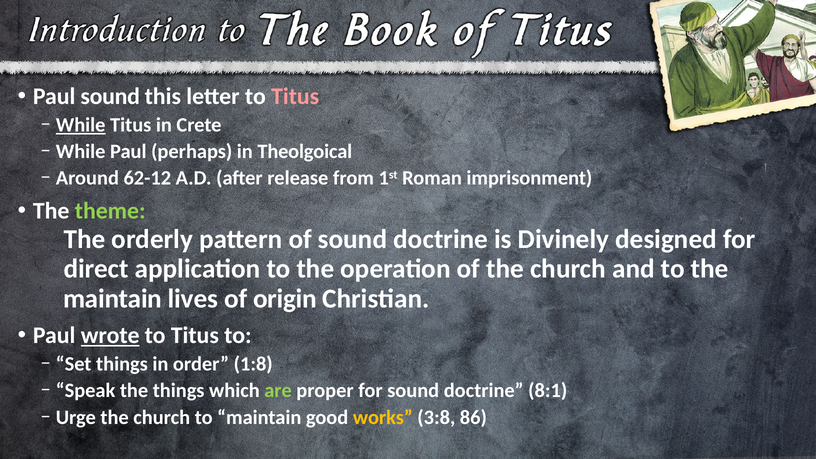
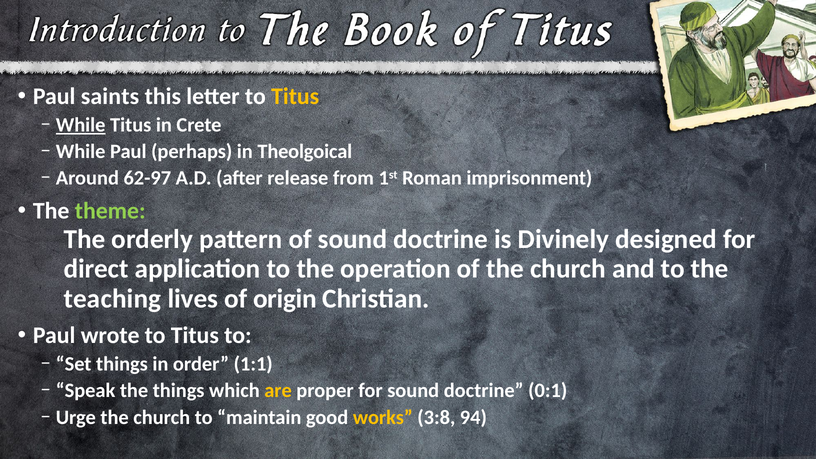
Paul sound: sound -> saints
Titus at (295, 96) colour: pink -> yellow
62-12: 62-12 -> 62-97
maintain at (113, 299): maintain -> teaching
wrote underline: present -> none
1:8: 1:8 -> 1:1
are colour: light green -> yellow
8:1: 8:1 -> 0:1
86: 86 -> 94
